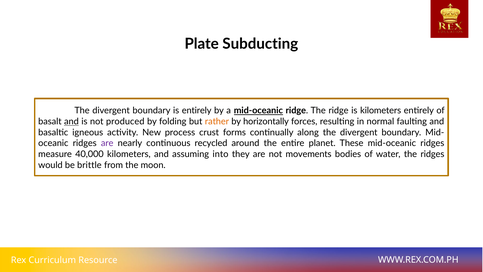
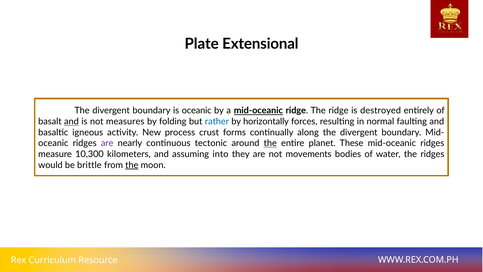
Subducting: Subducting -> Extensional
is entirely: entirely -> oceanic
is kilometers: kilometers -> destroyed
produced: produced -> measures
rather colour: orange -> blue
recycled: recycled -> tectonic
the at (270, 143) underline: none -> present
40,000: 40,000 -> 10,300
the at (132, 165) underline: none -> present
